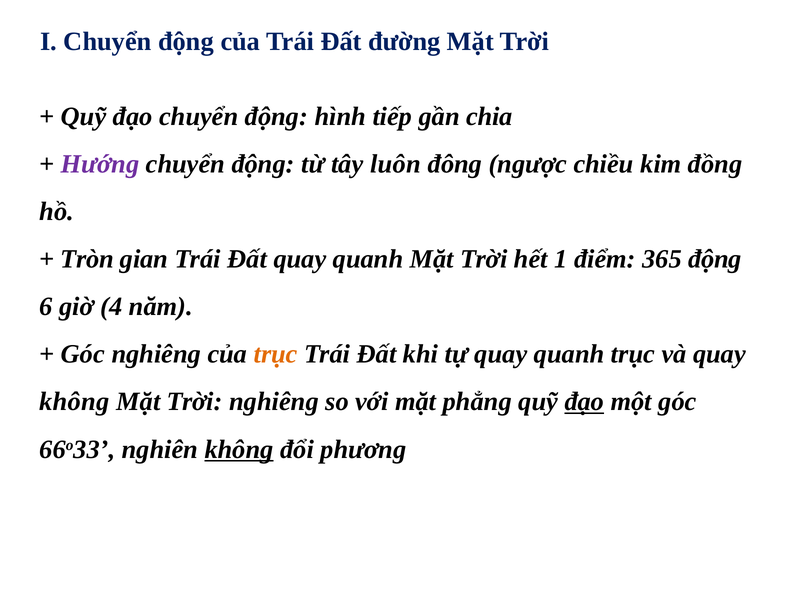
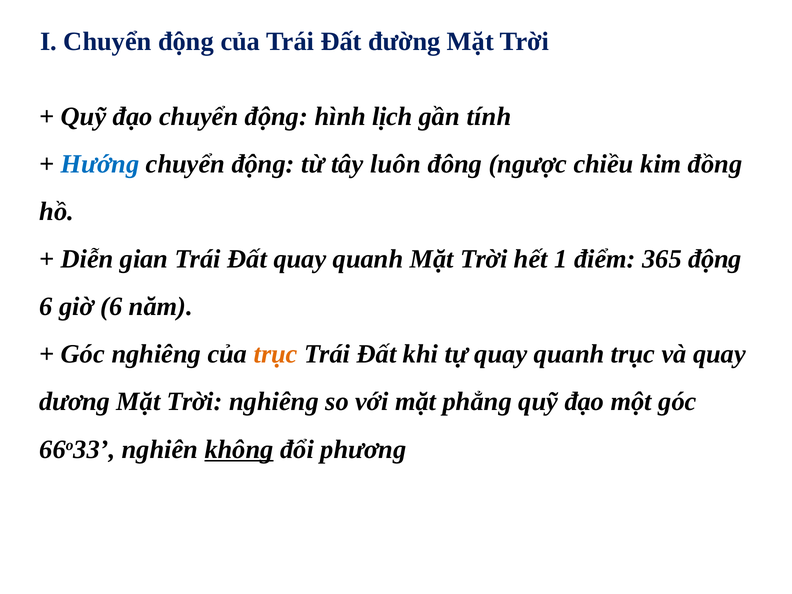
tiếp: tiếp -> lịch
chia: chia -> tính
Hướng colour: purple -> blue
Tròn: Tròn -> Diễn
giờ 4: 4 -> 6
không at (74, 402): không -> dương
đạo at (584, 402) underline: present -> none
